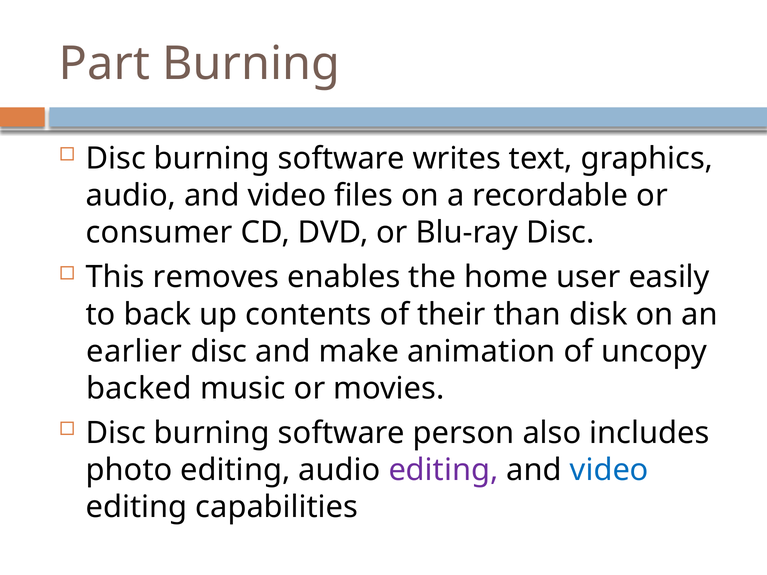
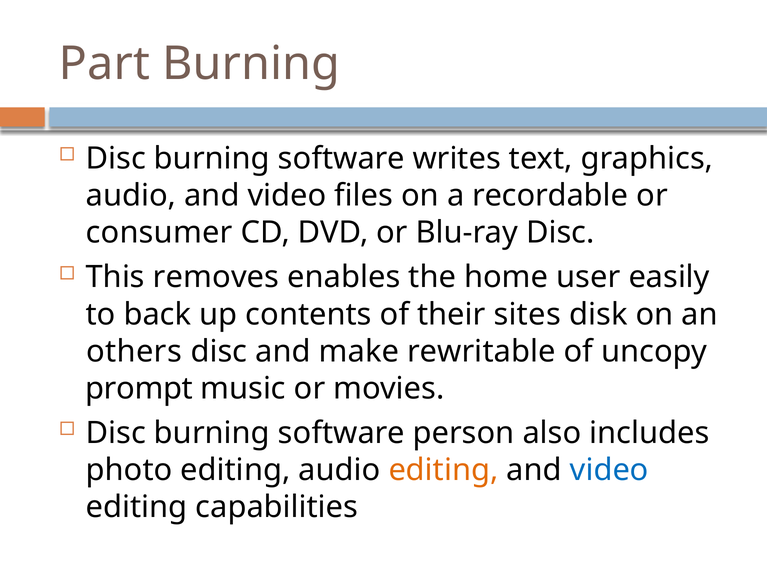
than: than -> sites
earlier: earlier -> others
animation: animation -> rewritable
backed: backed -> prompt
editing at (444, 470) colour: purple -> orange
